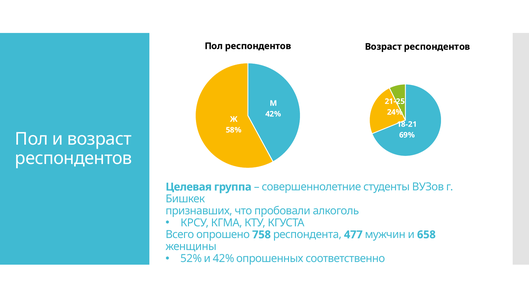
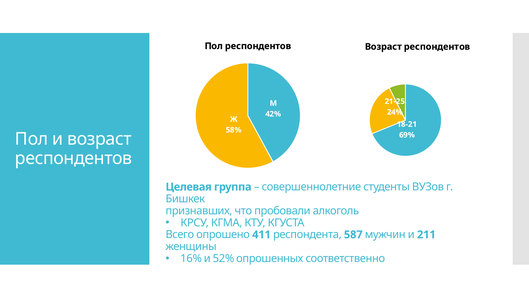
758: 758 -> 411
477: 477 -> 587
658: 658 -> 211
52%: 52% -> 16%
и 42%: 42% -> 52%
